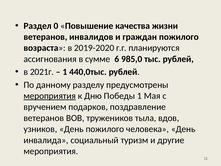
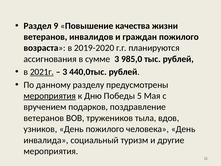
0: 0 -> 9
сумме 6: 6 -> 3
2021г underline: none -> present
1 at (65, 72): 1 -> 3
Победы 1: 1 -> 5
